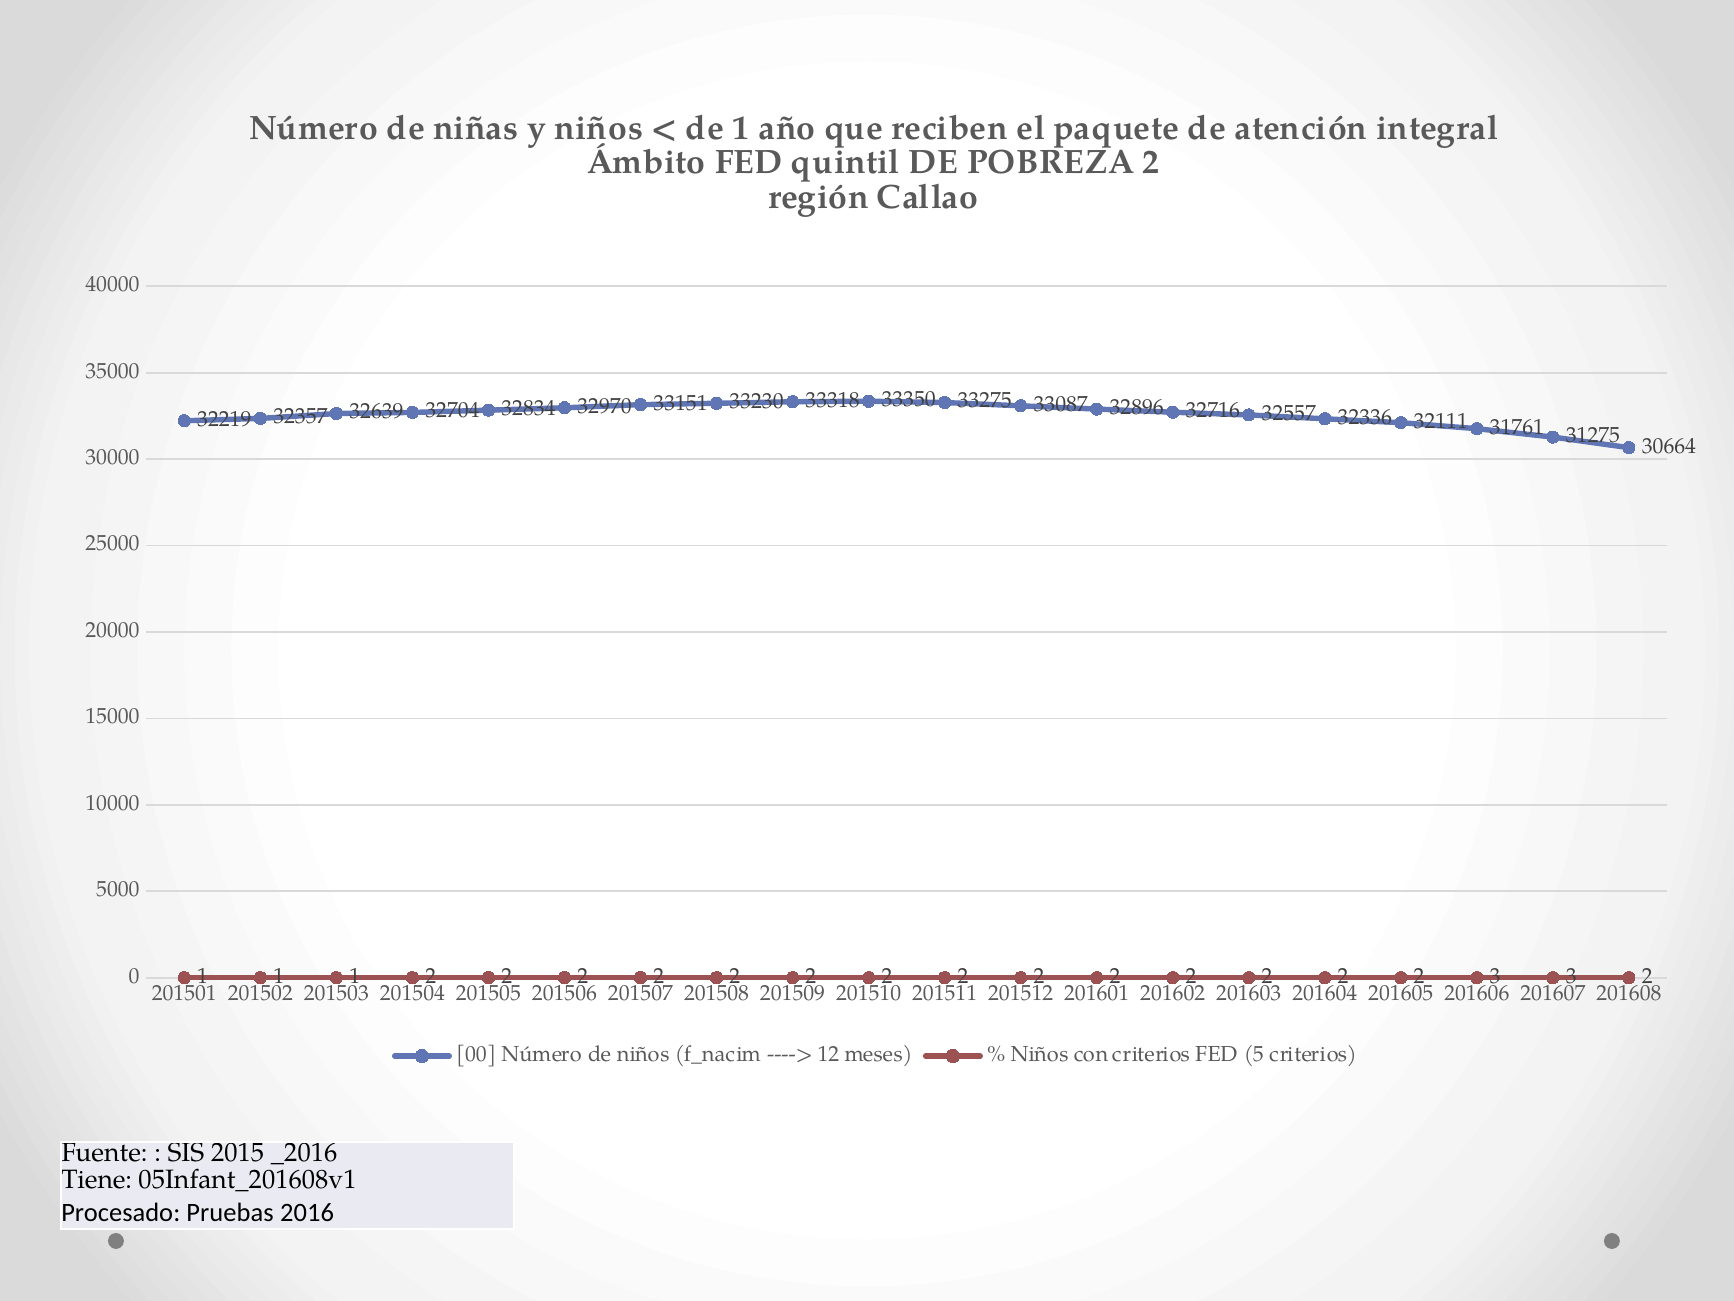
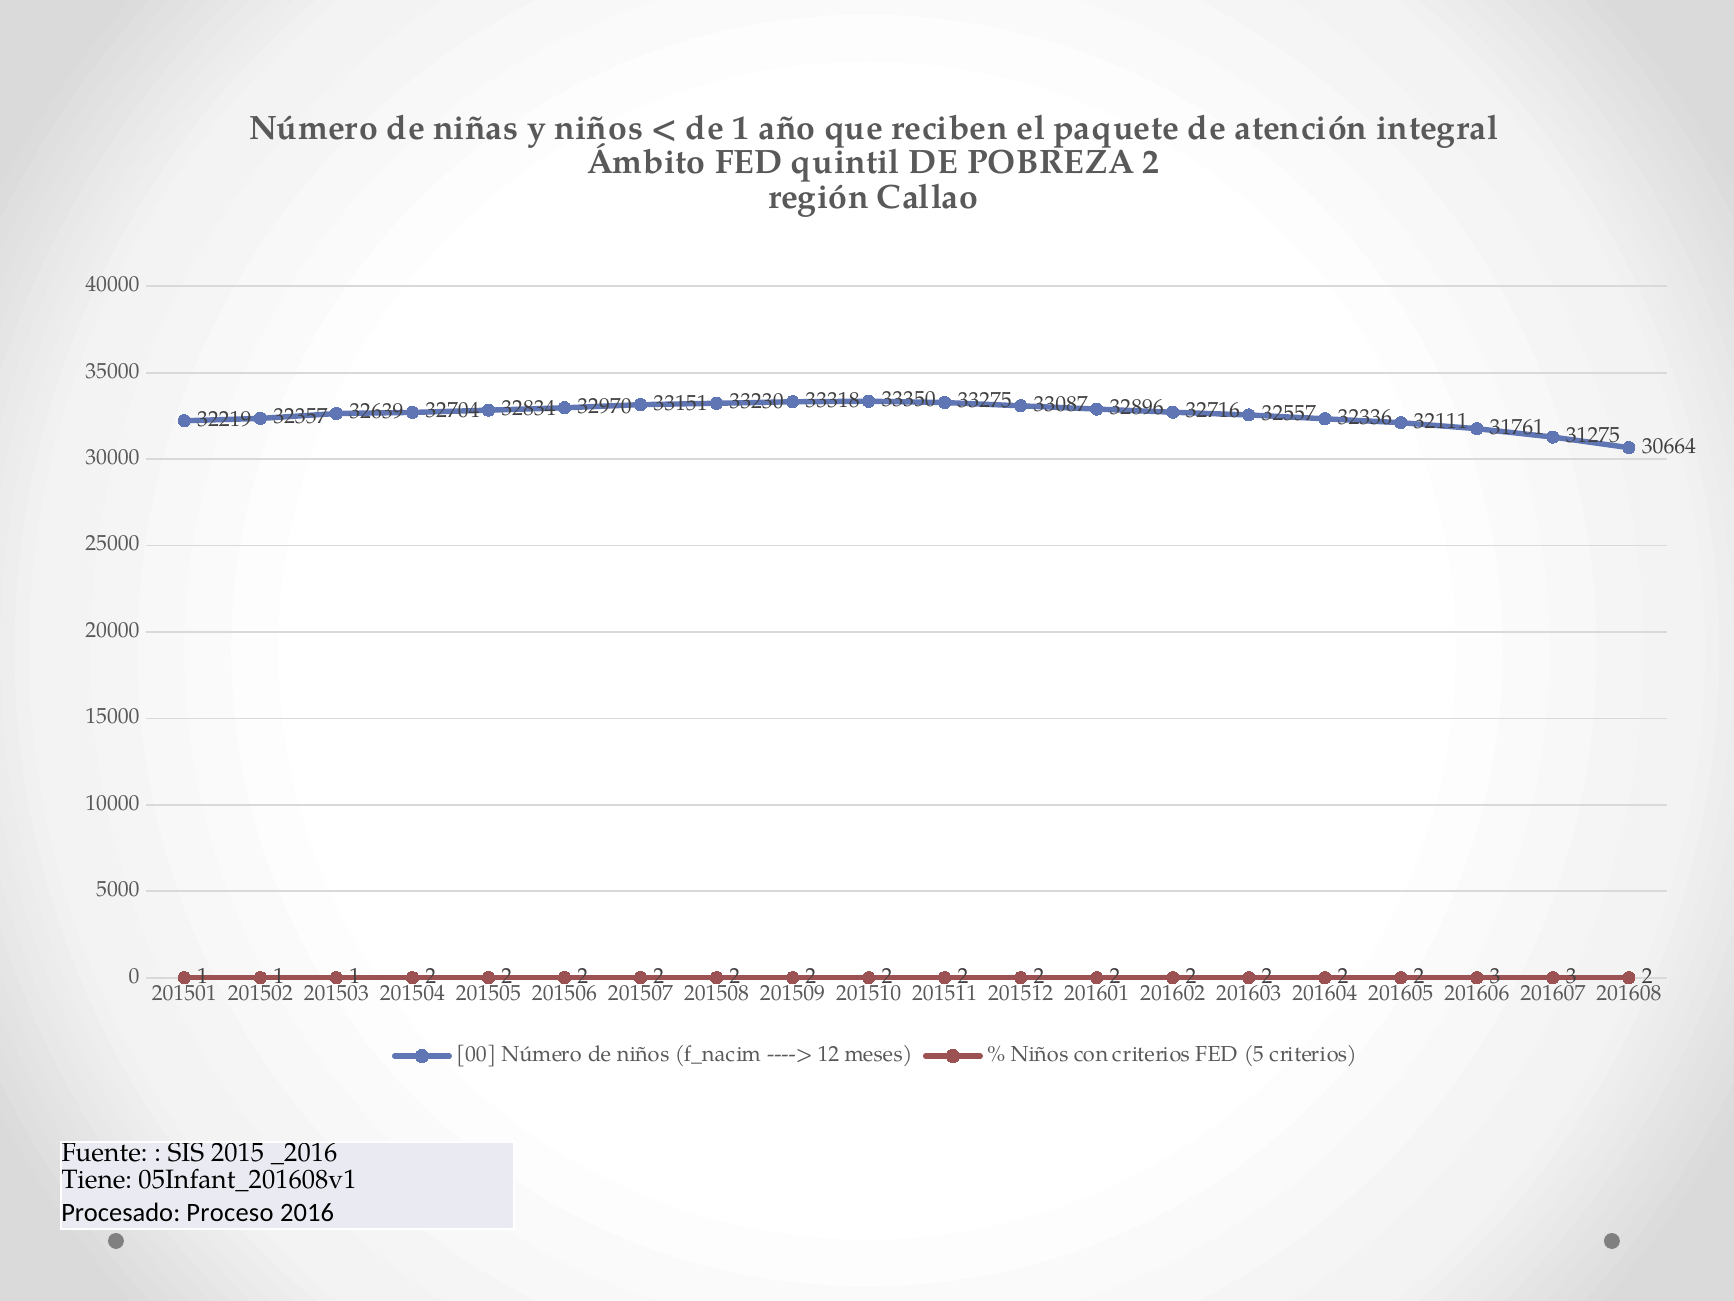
Pruebas: Pruebas -> Proceso
